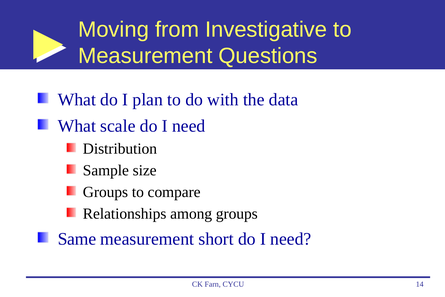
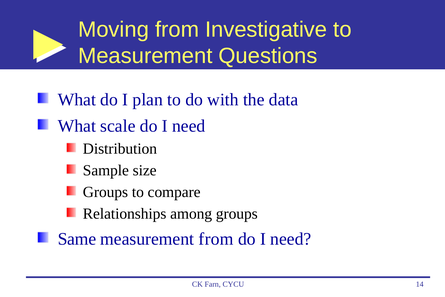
measurement short: short -> from
